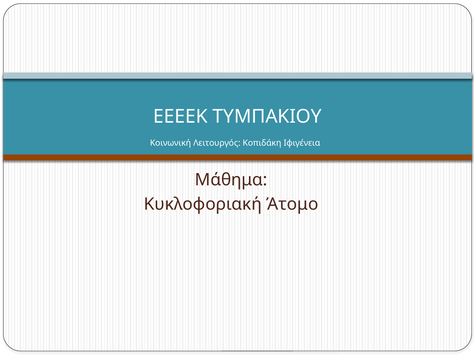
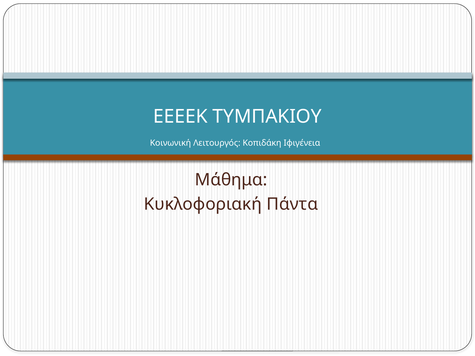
Άτομο: Άτομο -> Πάντα
